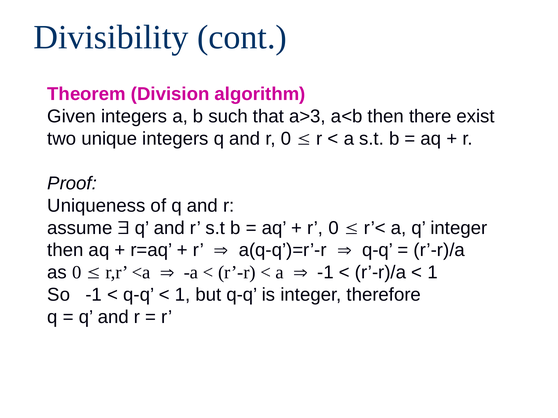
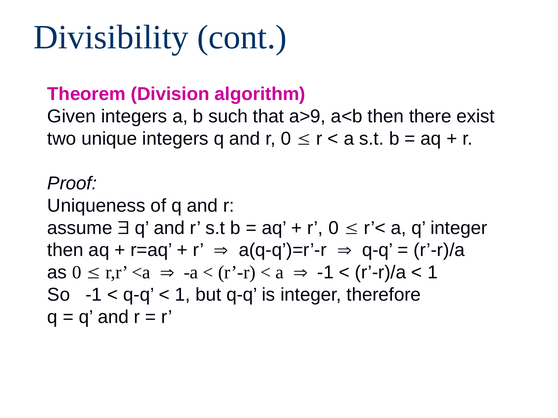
a>3: a>3 -> a>9
